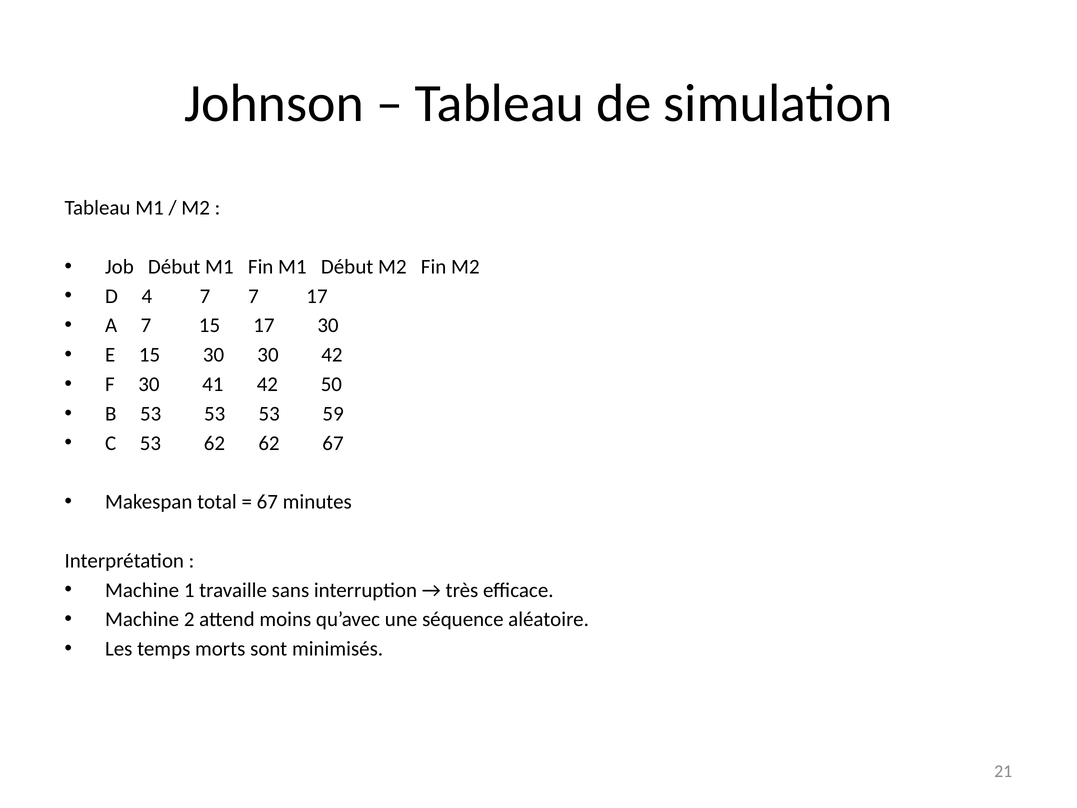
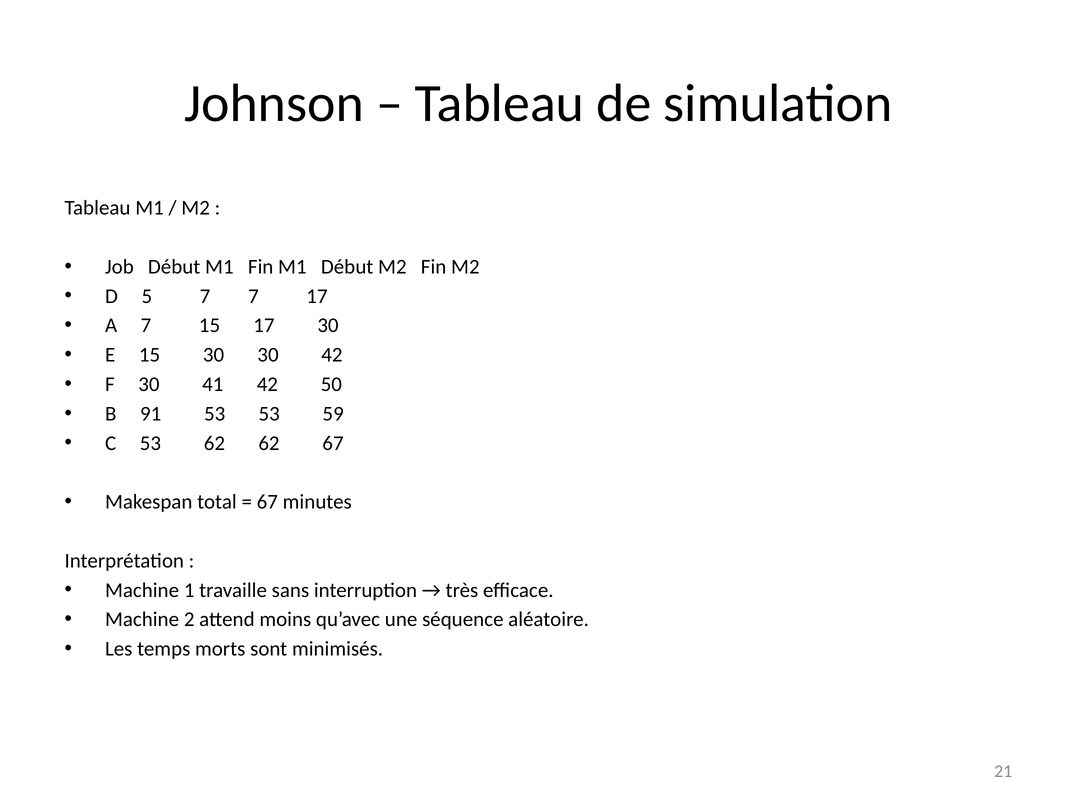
4: 4 -> 5
B 53: 53 -> 91
